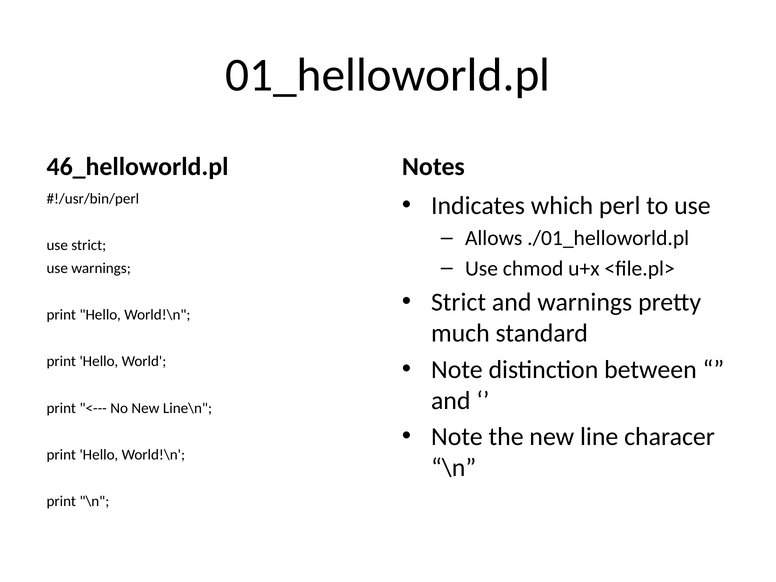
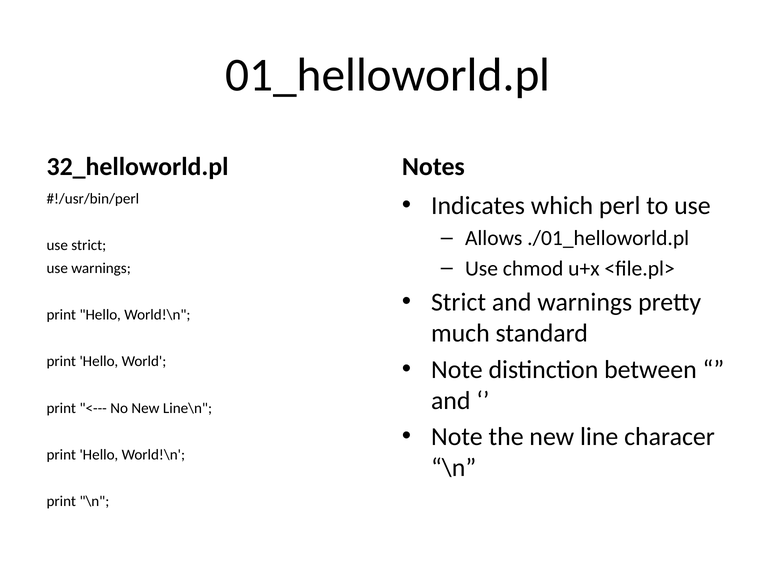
46_helloworld.pl: 46_helloworld.pl -> 32_helloworld.pl
